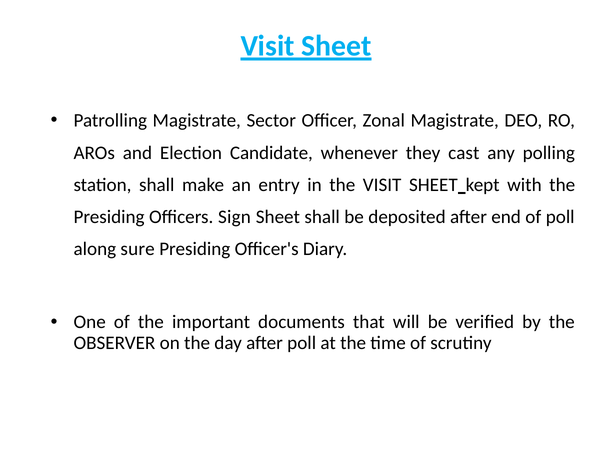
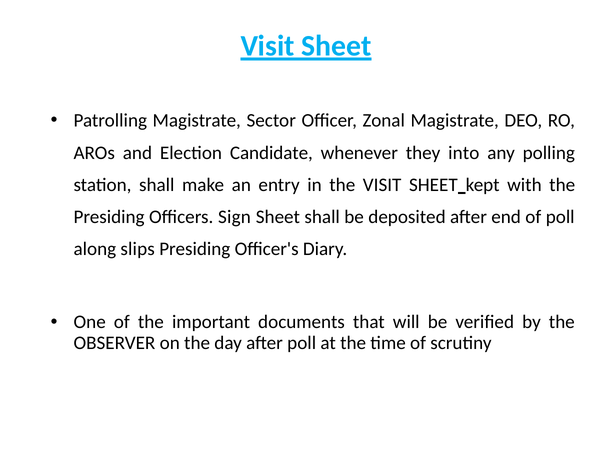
cast: cast -> into
sure: sure -> slips
